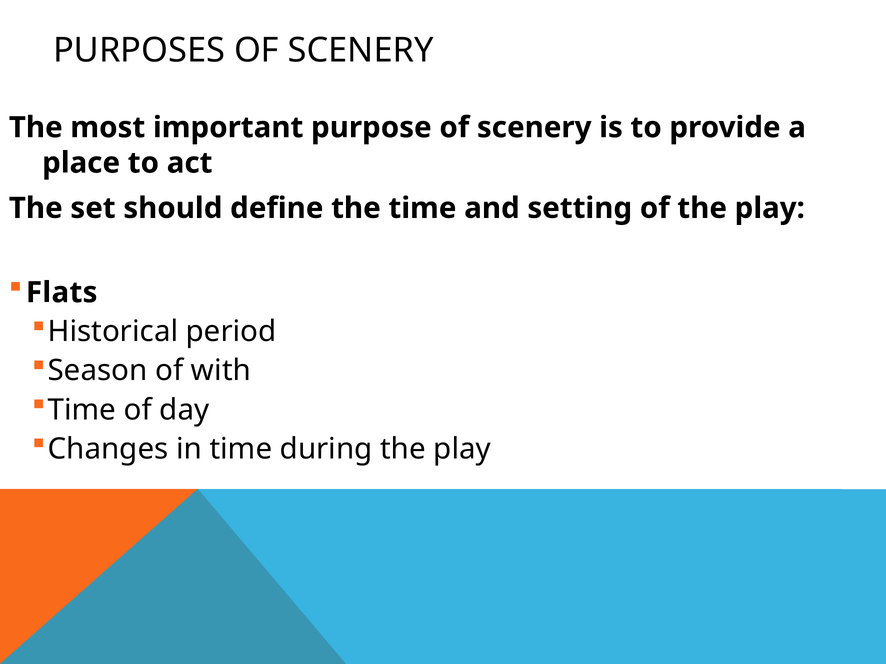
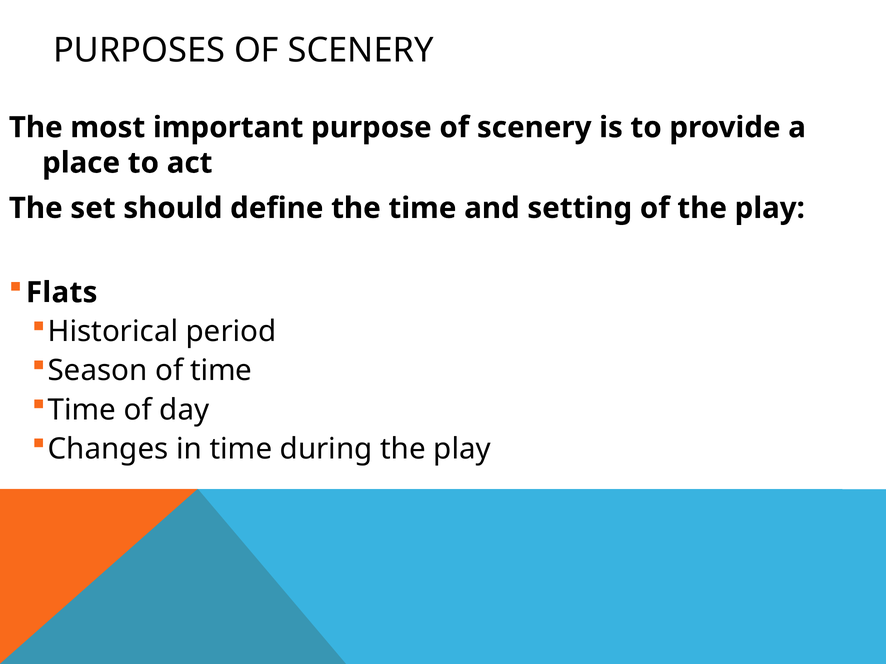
of with: with -> time
